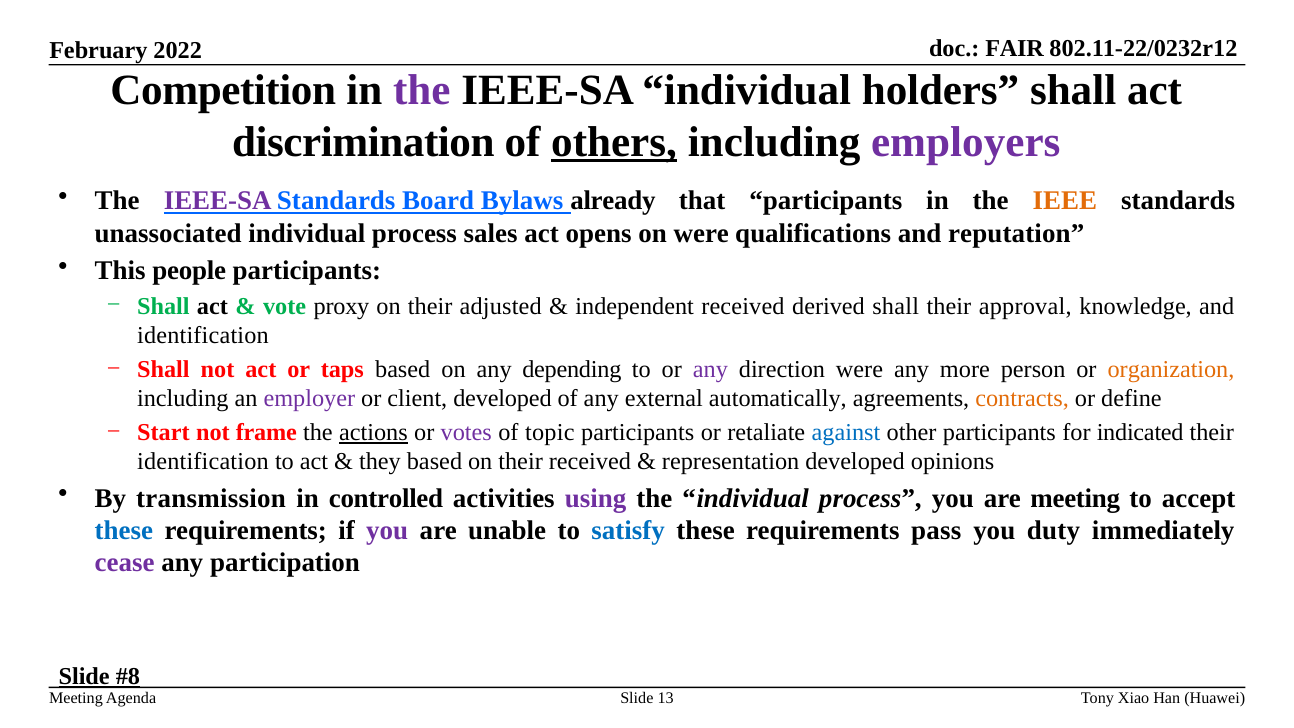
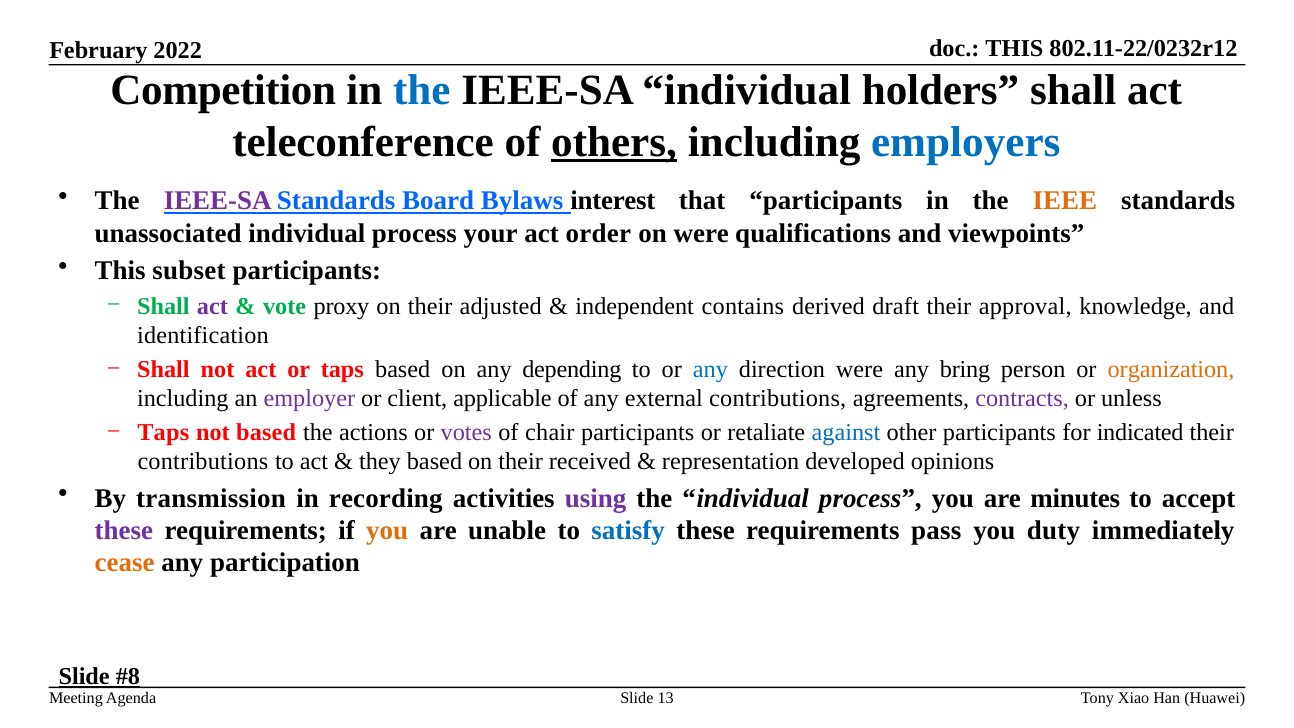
FAIR at (1015, 49): FAIR -> THIS
the at (422, 90) colour: purple -> blue
discrimination: discrimination -> teleconference
employers colour: purple -> blue
already: already -> interest
sales: sales -> your
opens: opens -> order
reputation: reputation -> viewpoints
people: people -> subset
act at (212, 306) colour: black -> purple
independent received: received -> contains
derived shall: shall -> draft
any at (710, 369) colour: purple -> blue
more: more -> bring
client developed: developed -> applicable
external automatically: automatically -> contributions
contracts colour: orange -> purple
define: define -> unless
Start at (163, 433): Start -> Taps
not frame: frame -> based
actions underline: present -> none
topic: topic -> chair
identification at (203, 462): identification -> contributions
controlled: controlled -> recording
are meeting: meeting -> minutes
these at (124, 530) colour: blue -> purple
you at (387, 530) colour: purple -> orange
cease colour: purple -> orange
